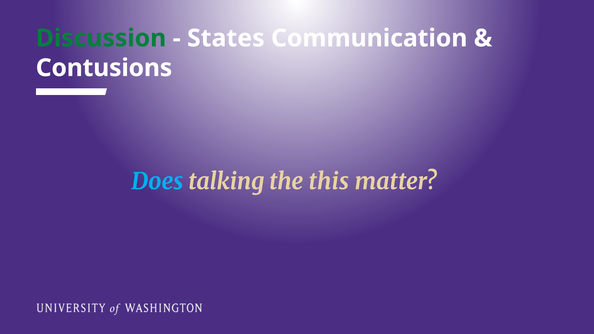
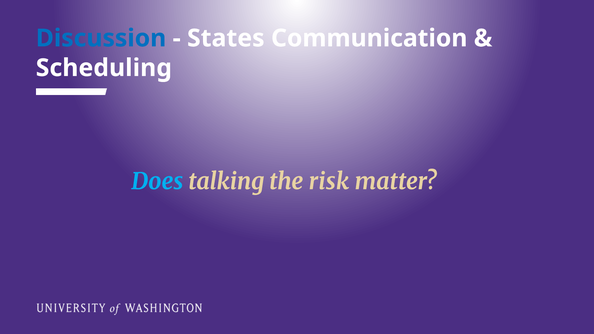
Discussion colour: green -> blue
Contusions: Contusions -> Scheduling
this: this -> risk
